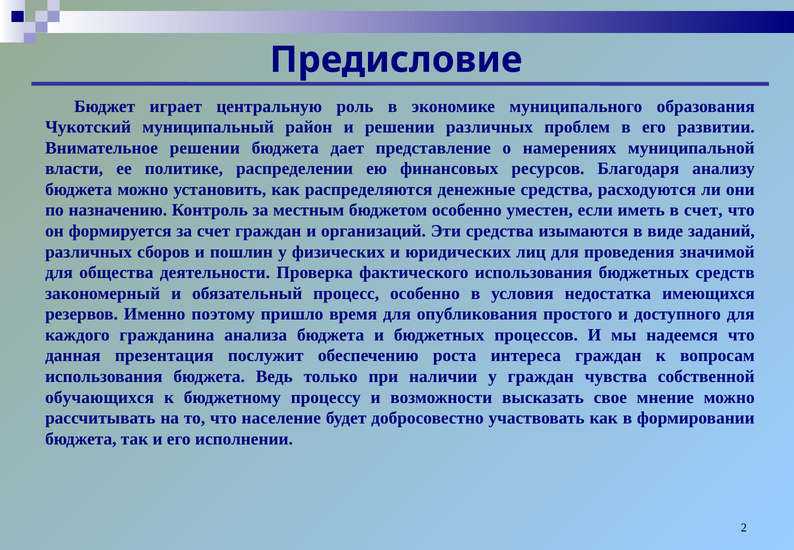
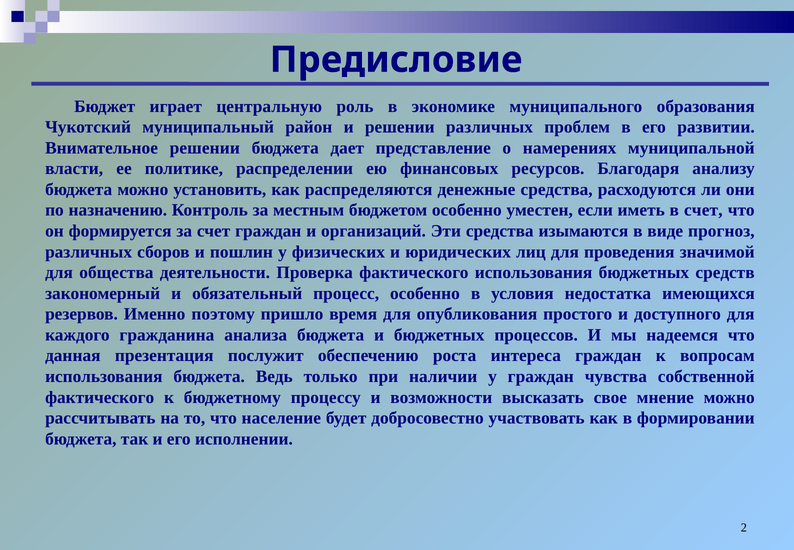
заданий: заданий -> прогноз
обучающихся at (100, 397): обучающихся -> фактического
